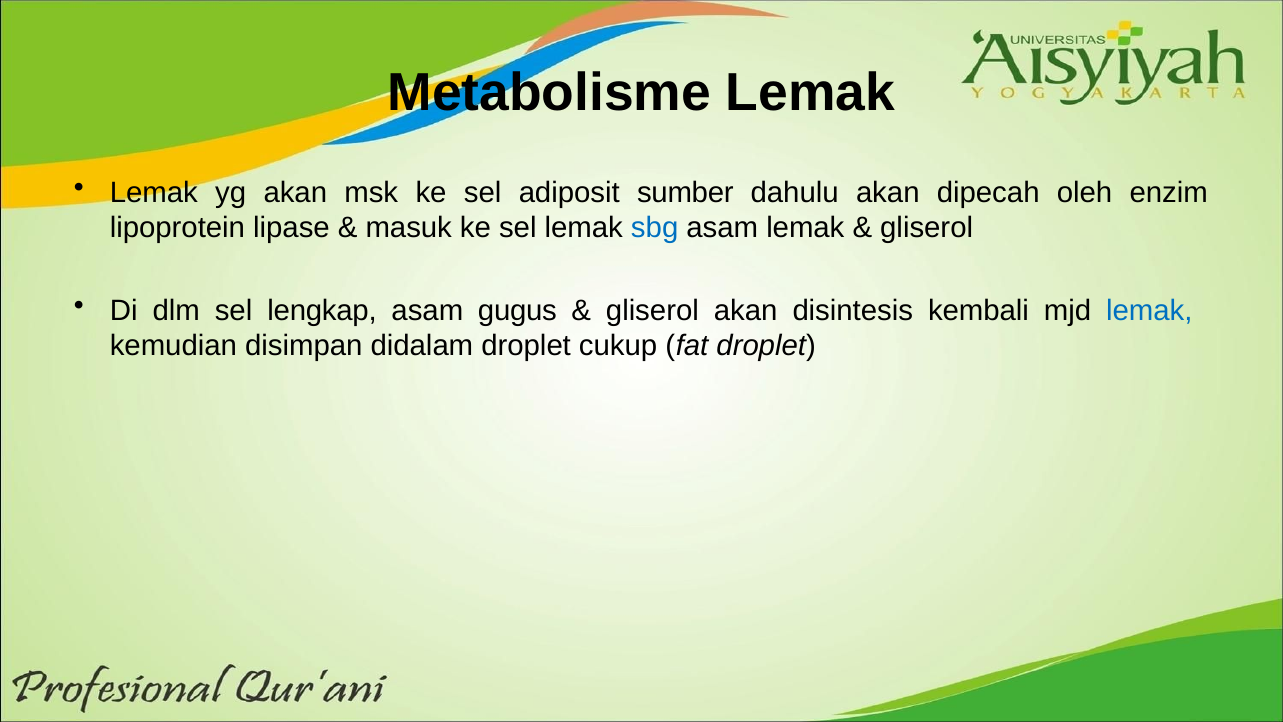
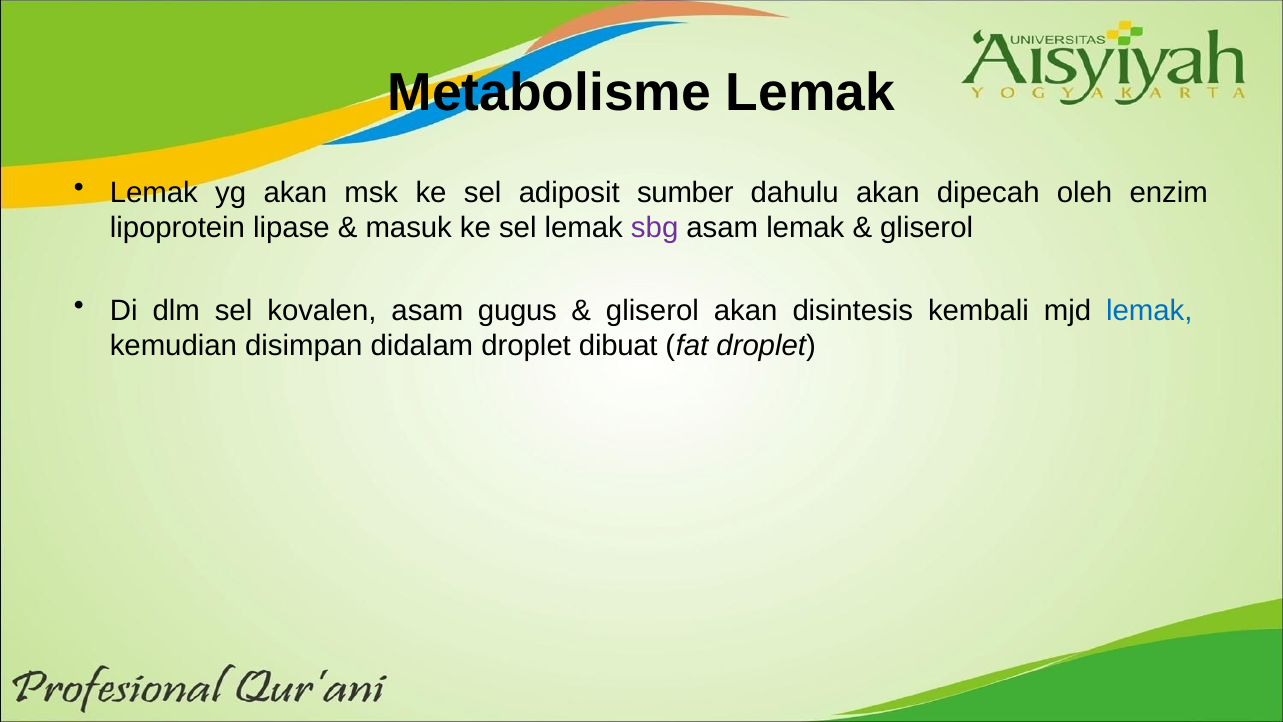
sbg colour: blue -> purple
lengkap: lengkap -> kovalen
cukup: cukup -> dibuat
